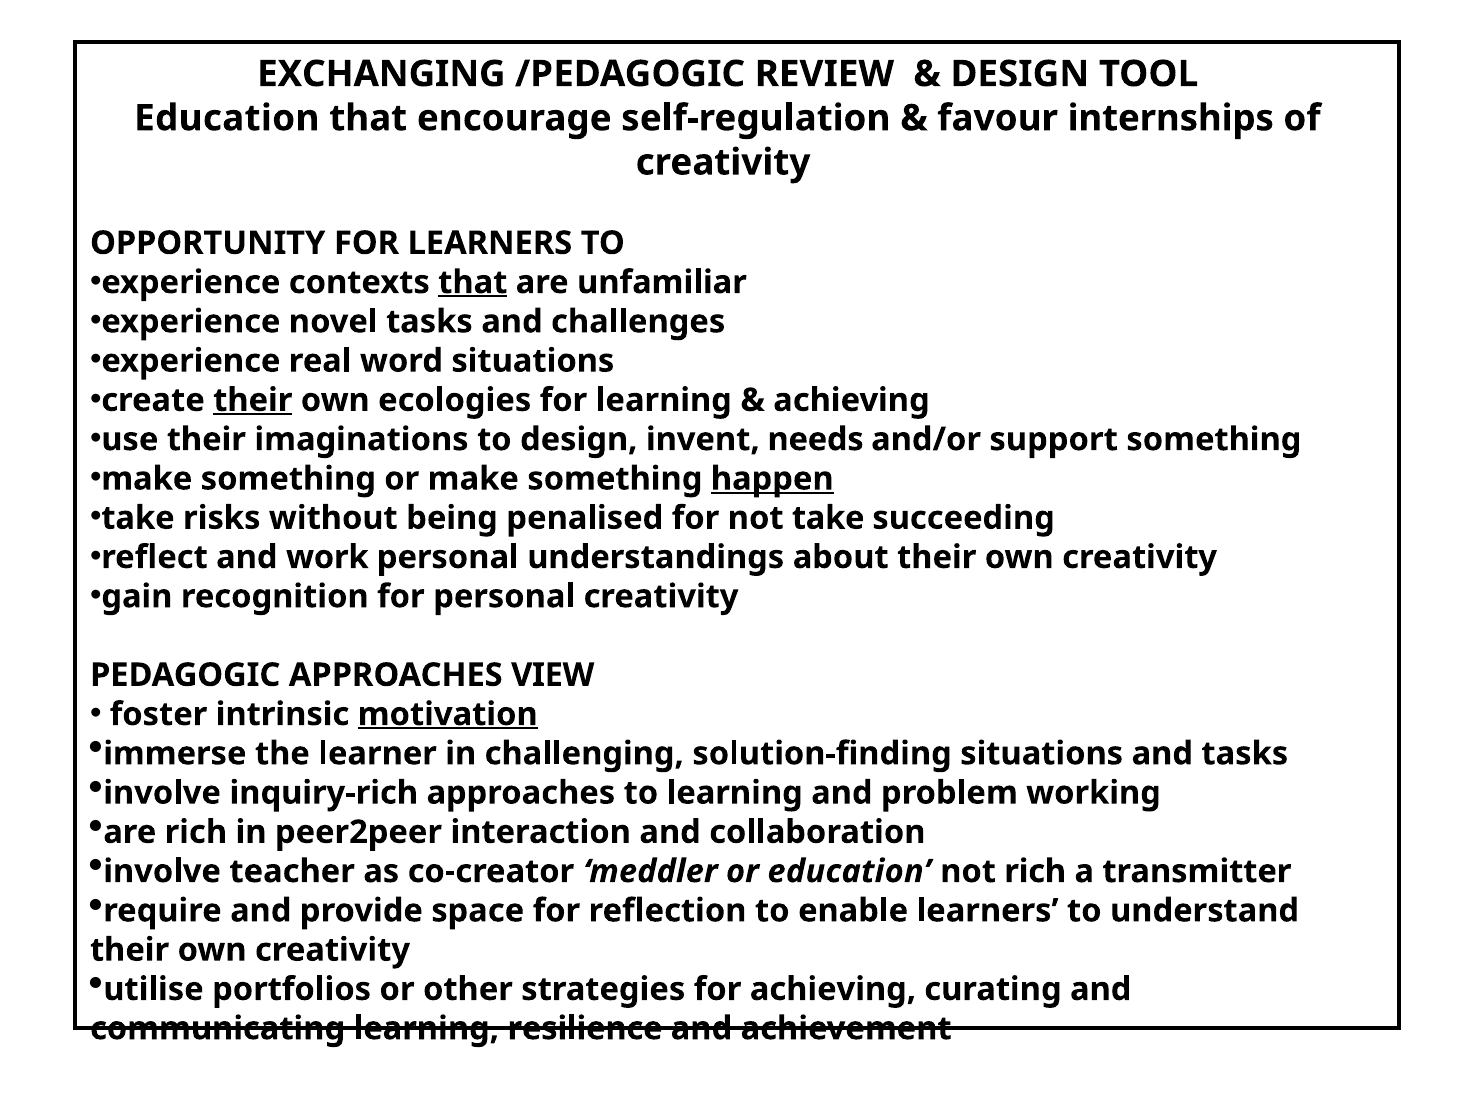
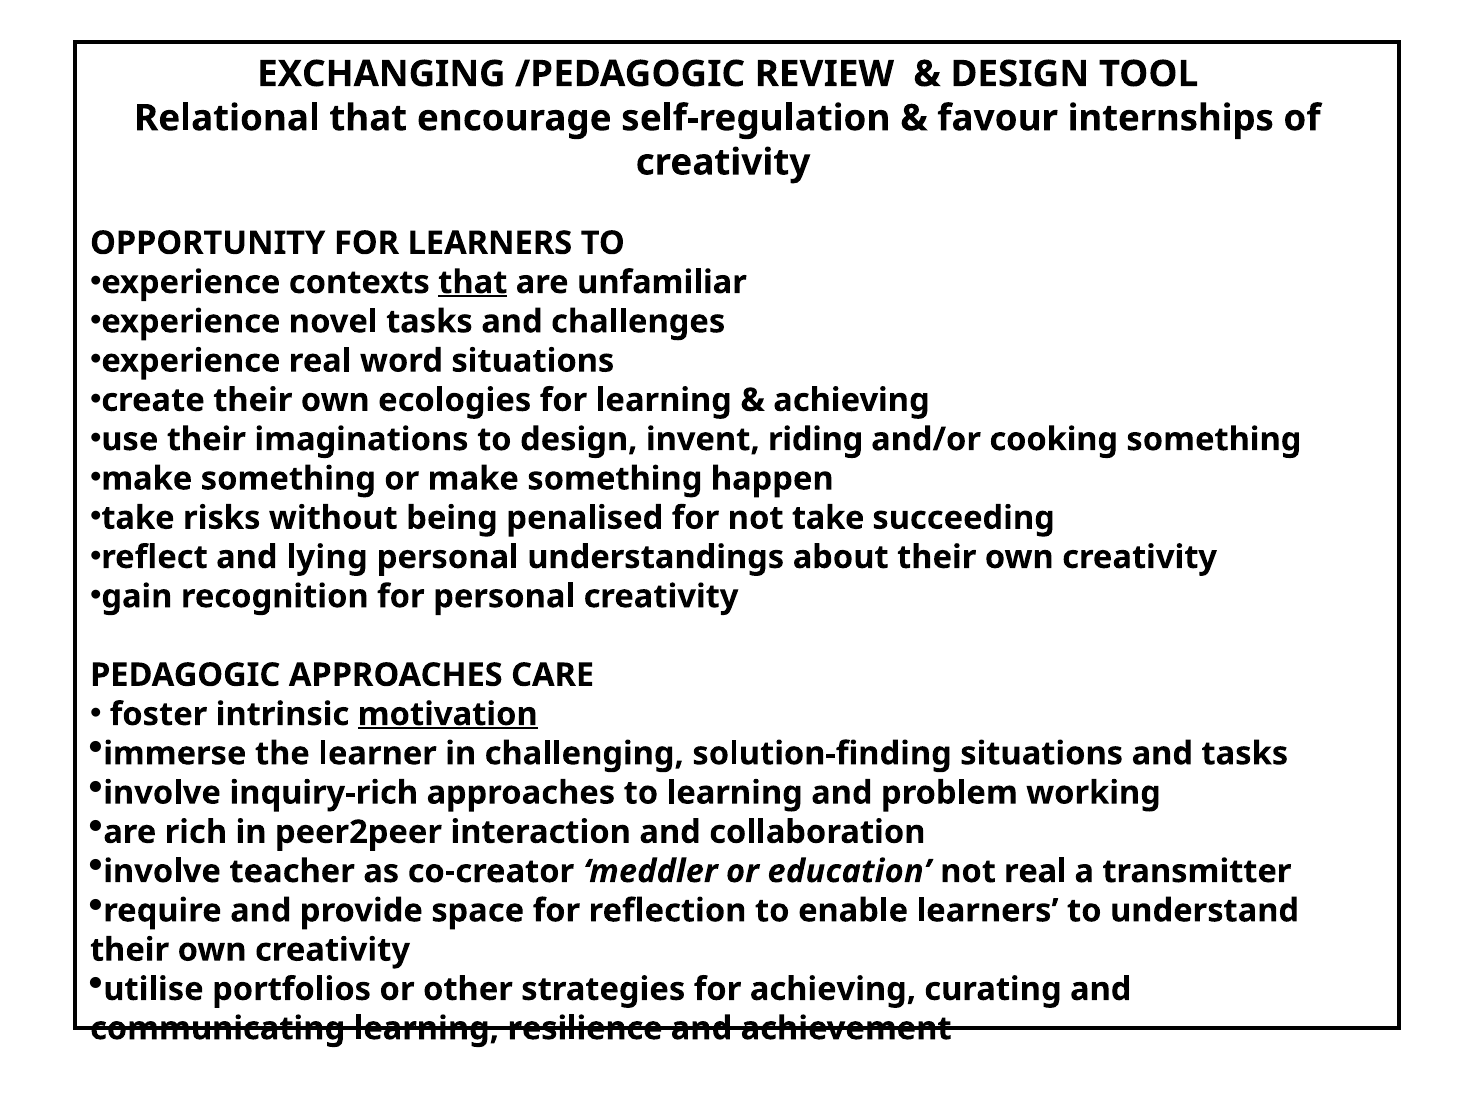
Education at (227, 118): Education -> Relational
their at (253, 400) underline: present -> none
needs: needs -> riding
support: support -> cooking
happen underline: present -> none
work: work -> lying
VIEW: VIEW -> CARE
not rich: rich -> real
